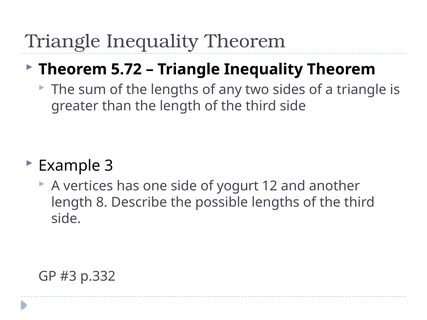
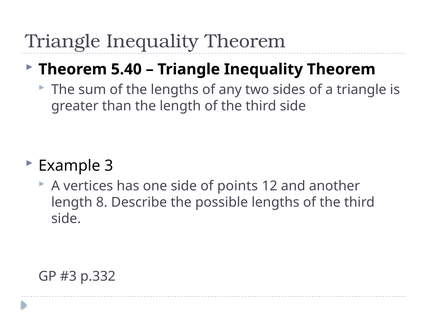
5.72: 5.72 -> 5.40
yogurt: yogurt -> points
